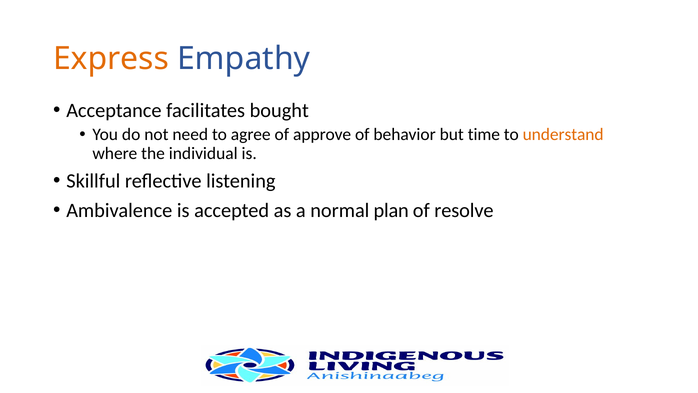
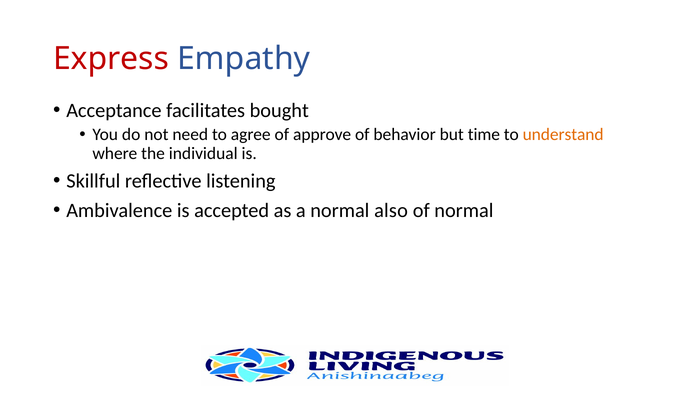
Express colour: orange -> red
plan: plan -> also
of resolve: resolve -> normal
